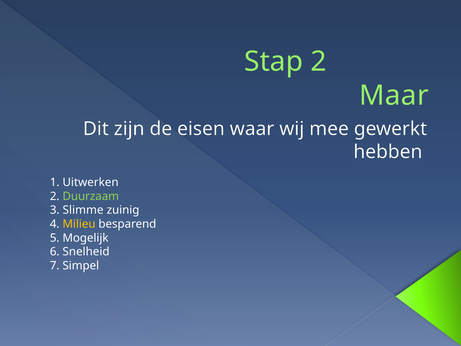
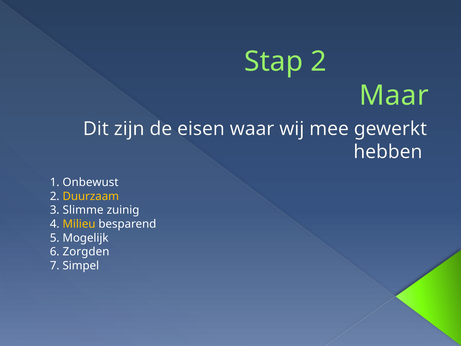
Uitwerken: Uitwerken -> Onbewust
Duurzaam colour: light green -> yellow
Snelheid: Snelheid -> Zorgden
